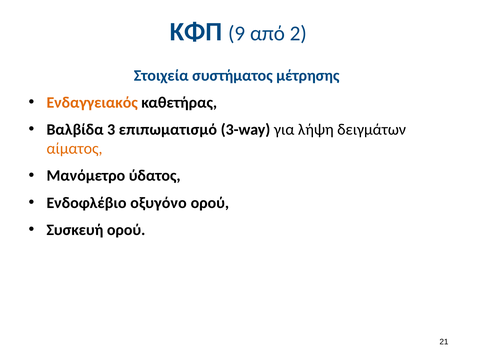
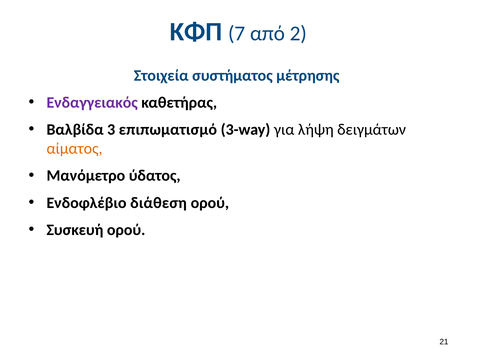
9: 9 -> 7
Ενδαγγειακός colour: orange -> purple
οξυγόνο: οξυγόνο -> διάθεση
